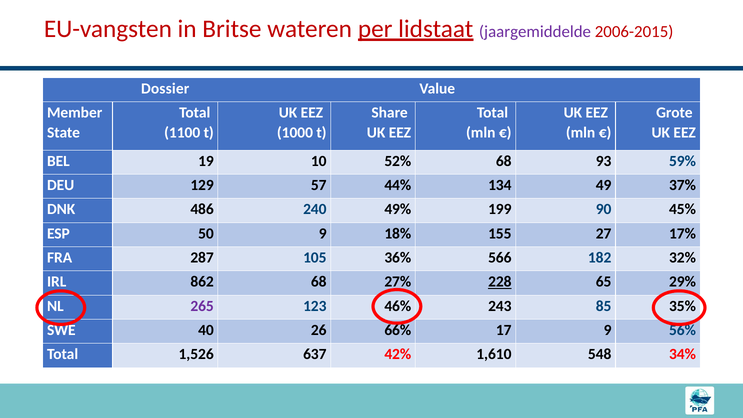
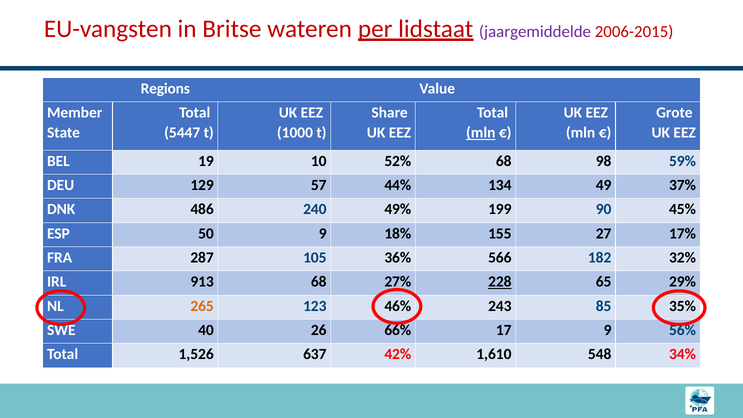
Dossier: Dossier -> Regions
1100: 1100 -> 5447
mln at (481, 133) underline: none -> present
93: 93 -> 98
862: 862 -> 913
265 colour: purple -> orange
